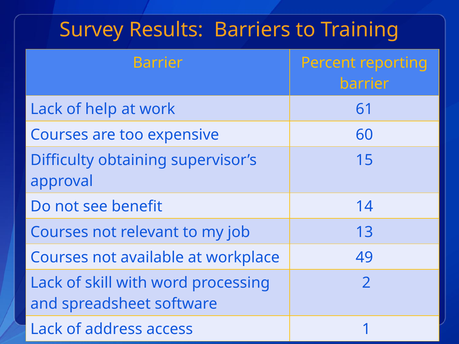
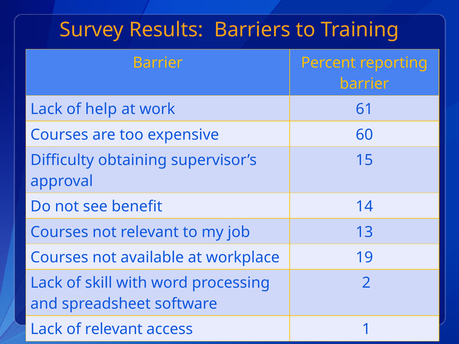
49: 49 -> 19
of address: address -> relevant
